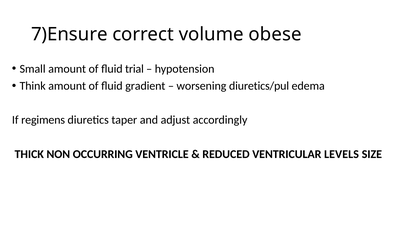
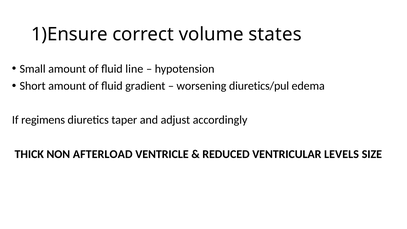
7)Ensure: 7)Ensure -> 1)Ensure
obese: obese -> states
trial: trial -> line
Think: Think -> Short
OCCURRING: OCCURRING -> AFTERLOAD
